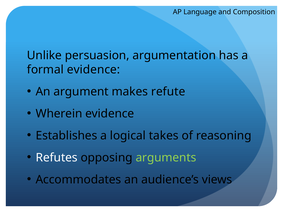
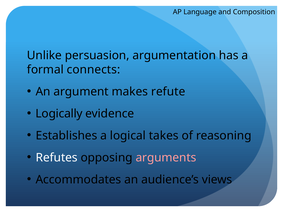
formal evidence: evidence -> connects
Wherein: Wherein -> Logically
arguments colour: light green -> pink
